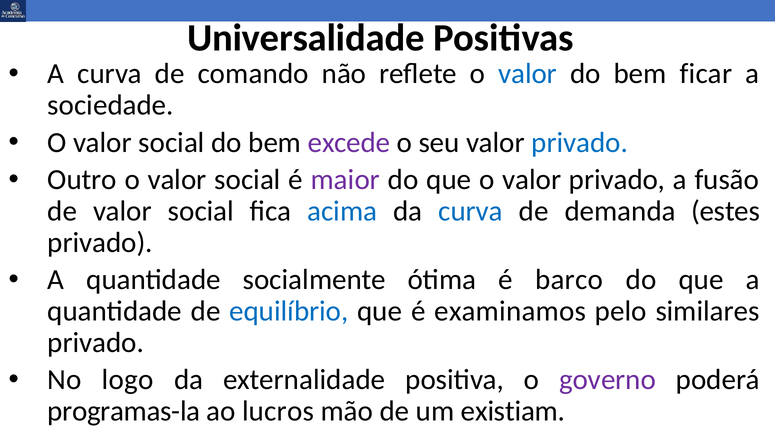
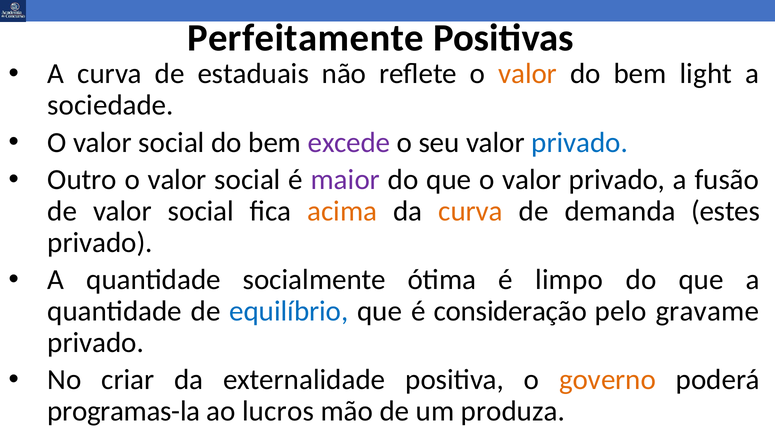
Universalidade: Universalidade -> Perfeitamente
comando: comando -> estaduais
valor at (528, 74) colour: blue -> orange
ficar: ficar -> light
acima colour: blue -> orange
curva at (471, 211) colour: blue -> orange
barco: barco -> limpo
examinamos: examinamos -> consideração
similares: similares -> gravame
logo: logo -> criar
governo colour: purple -> orange
existiam: existiam -> produza
